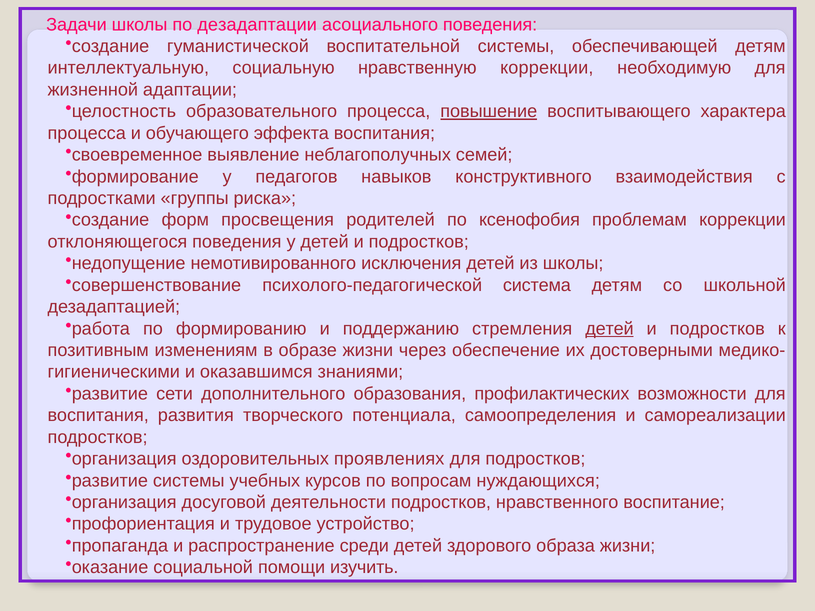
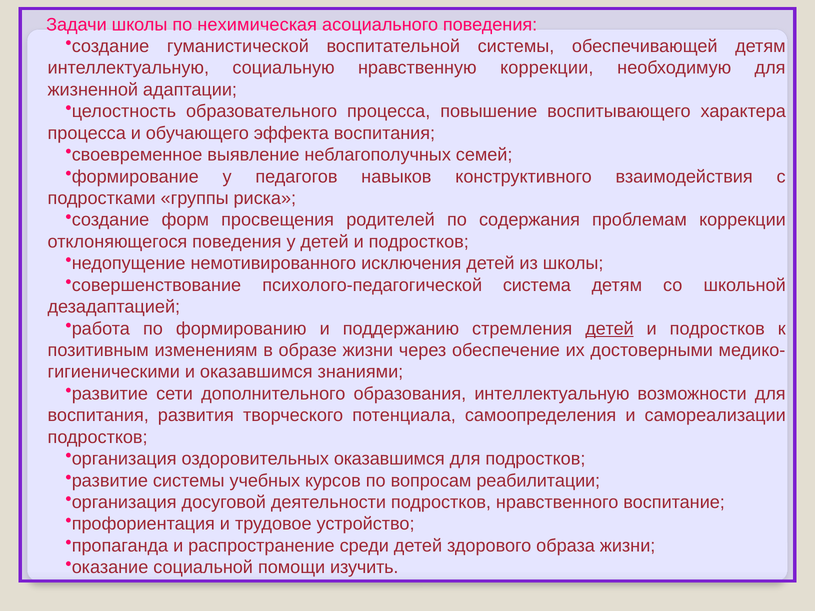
дезадаптации: дезадаптации -> нехимическая
повышение underline: present -> none
ксенофобия: ксенофобия -> содержания
образования профилактических: профилактических -> интеллектуальную
оздоровительных проявлениях: проявлениях -> оказавшимся
нуждающихся: нуждающихся -> реабилитации
